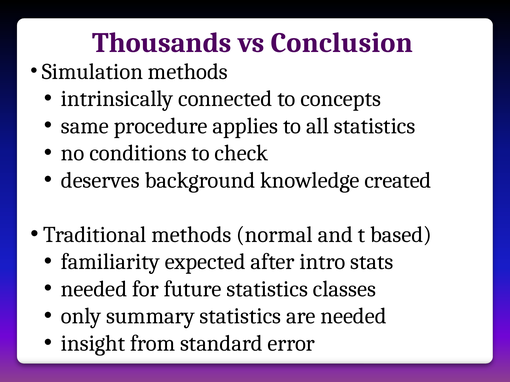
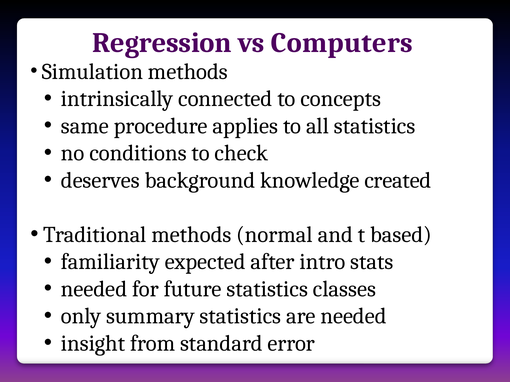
Thousands: Thousands -> Regression
Conclusion: Conclusion -> Computers
